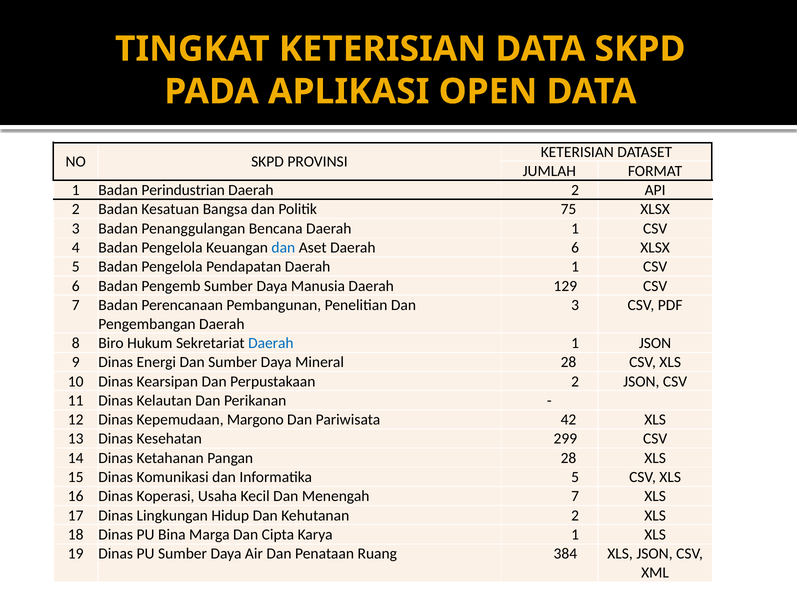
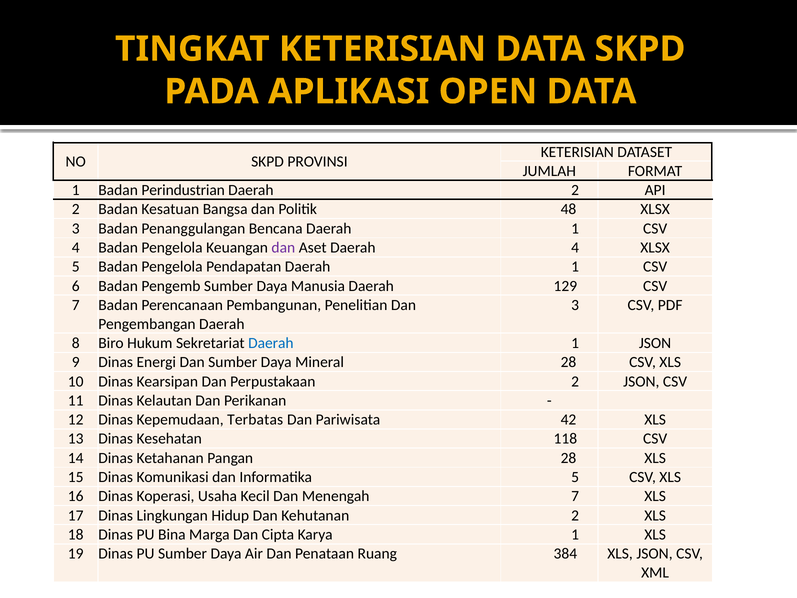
75: 75 -> 48
dan at (283, 248) colour: blue -> purple
Daerah 6: 6 -> 4
Margono: Margono -> Terbatas
299: 299 -> 118
